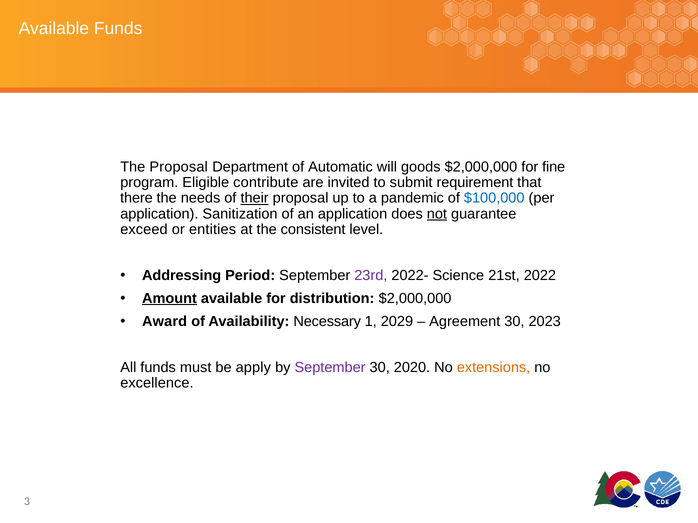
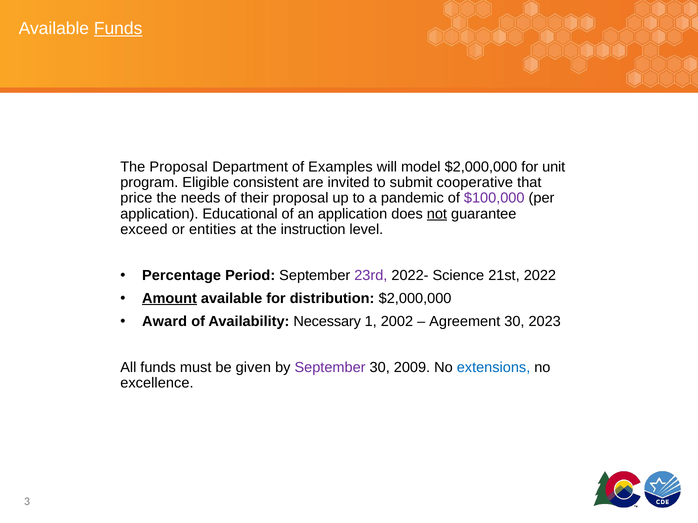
Funds at (118, 29) underline: none -> present
Automatic: Automatic -> Examples
goods: goods -> model
fine: fine -> unit
contribute: contribute -> consistent
requirement: requirement -> cooperative
there: there -> price
their underline: present -> none
$100,000 colour: blue -> purple
Sanitization: Sanitization -> Educational
consistent: consistent -> instruction
Addressing: Addressing -> Percentage
2029: 2029 -> 2002
apply: apply -> given
2020: 2020 -> 2009
extensions colour: orange -> blue
